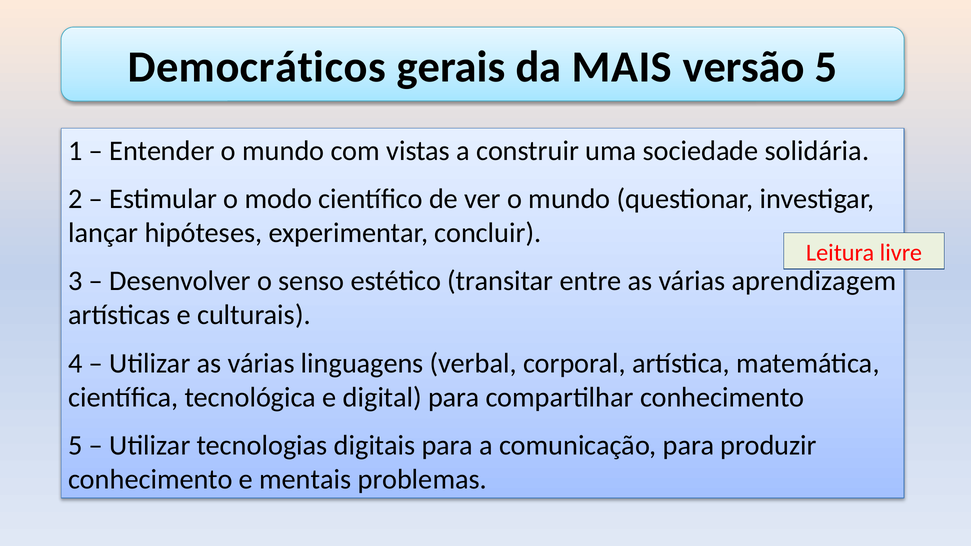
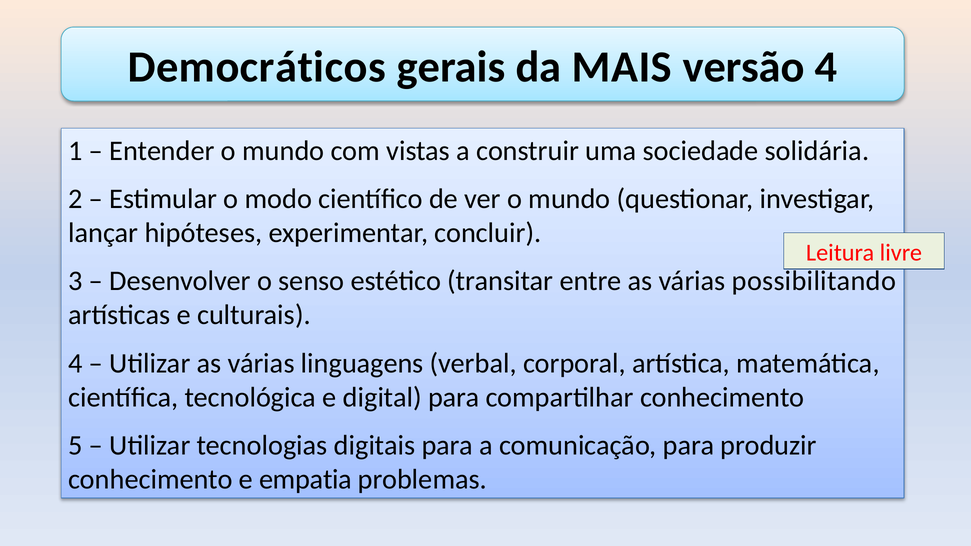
versão 5: 5 -> 4
aprendizagem: aprendizagem -> possibilitando
mentais: mentais -> empatia
